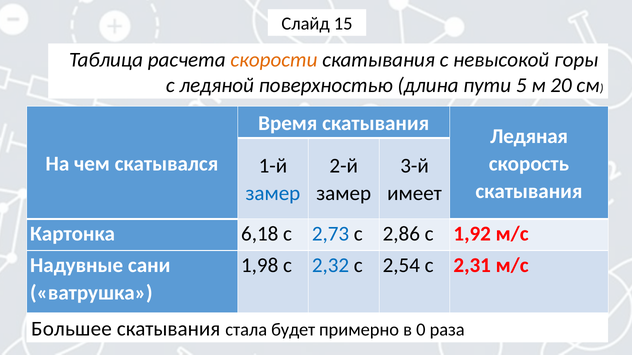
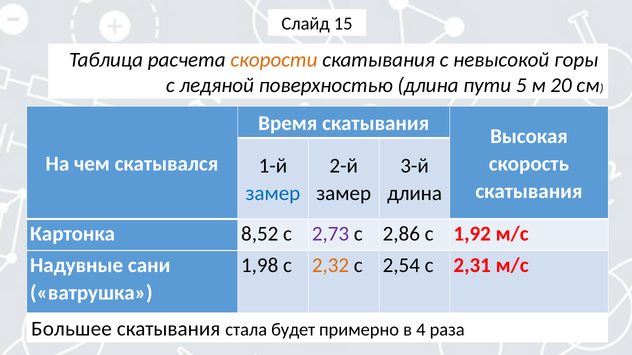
Ледяная: Ледяная -> Высокая
имеет at (415, 194): имеет -> длина
6,18: 6,18 -> 8,52
2,73 colour: blue -> purple
2,32 colour: blue -> orange
0: 0 -> 4
